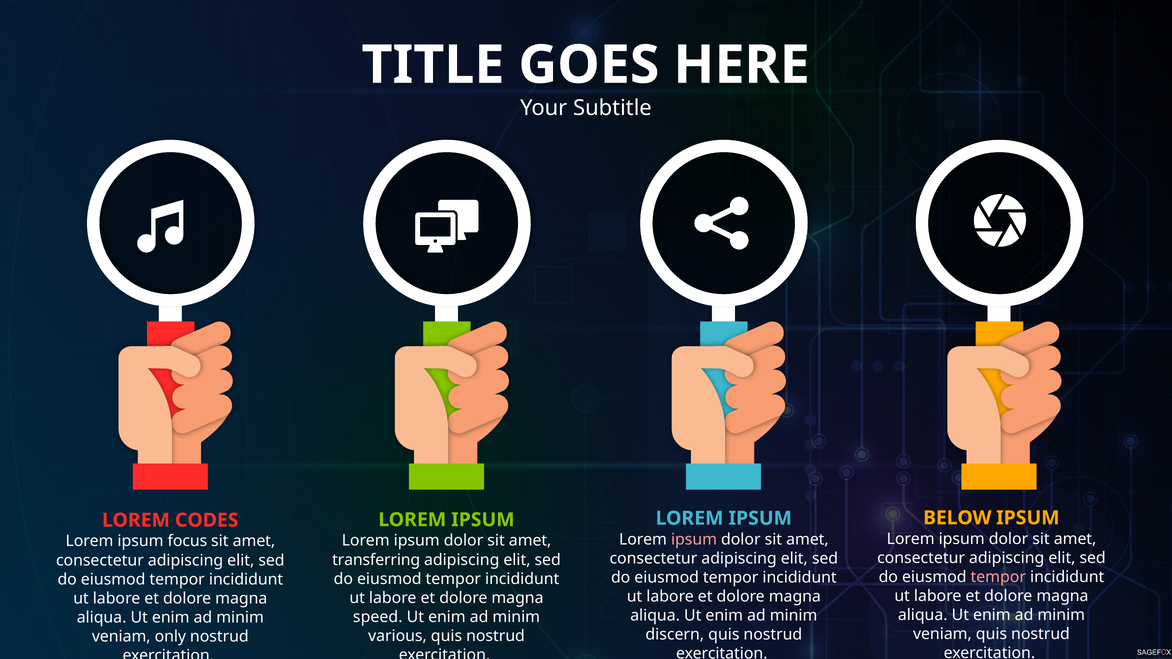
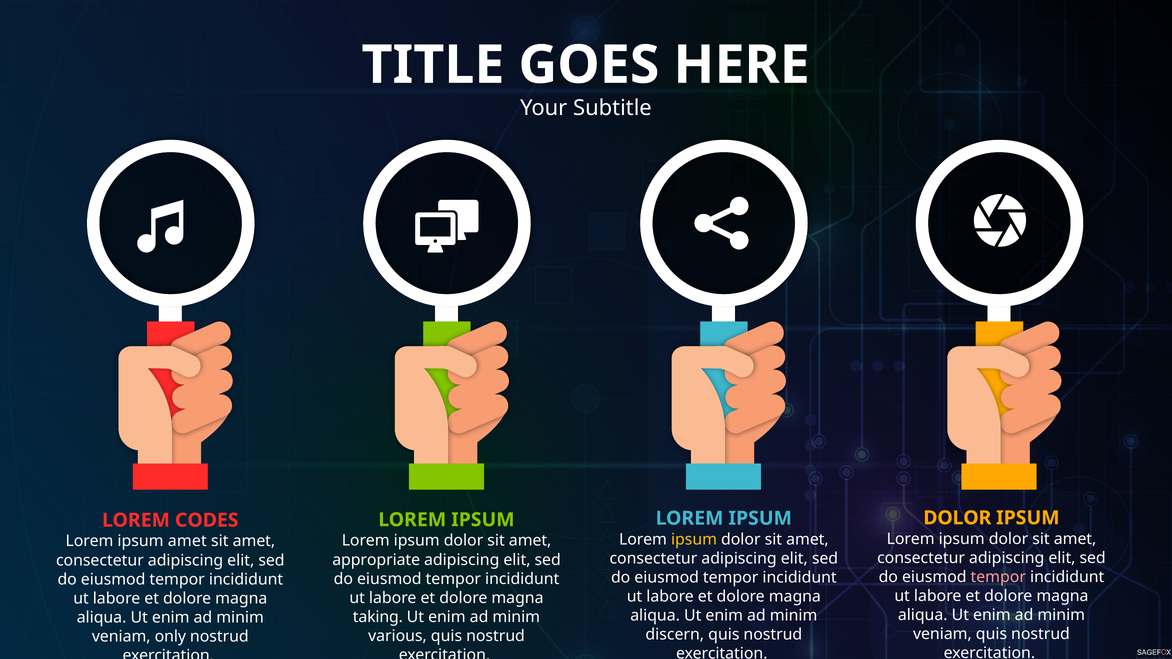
BELOW at (957, 518): BELOW -> DOLOR
ipsum at (694, 539) colour: pink -> yellow
ipsum focus: focus -> amet
transferring: transferring -> appropriate
speed: speed -> taking
